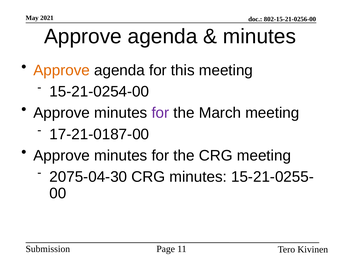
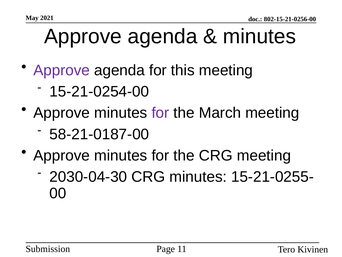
Approve at (62, 70) colour: orange -> purple
17-21-0187-00: 17-21-0187-00 -> 58-21-0187-00
2075-04-30: 2075-04-30 -> 2030-04-30
